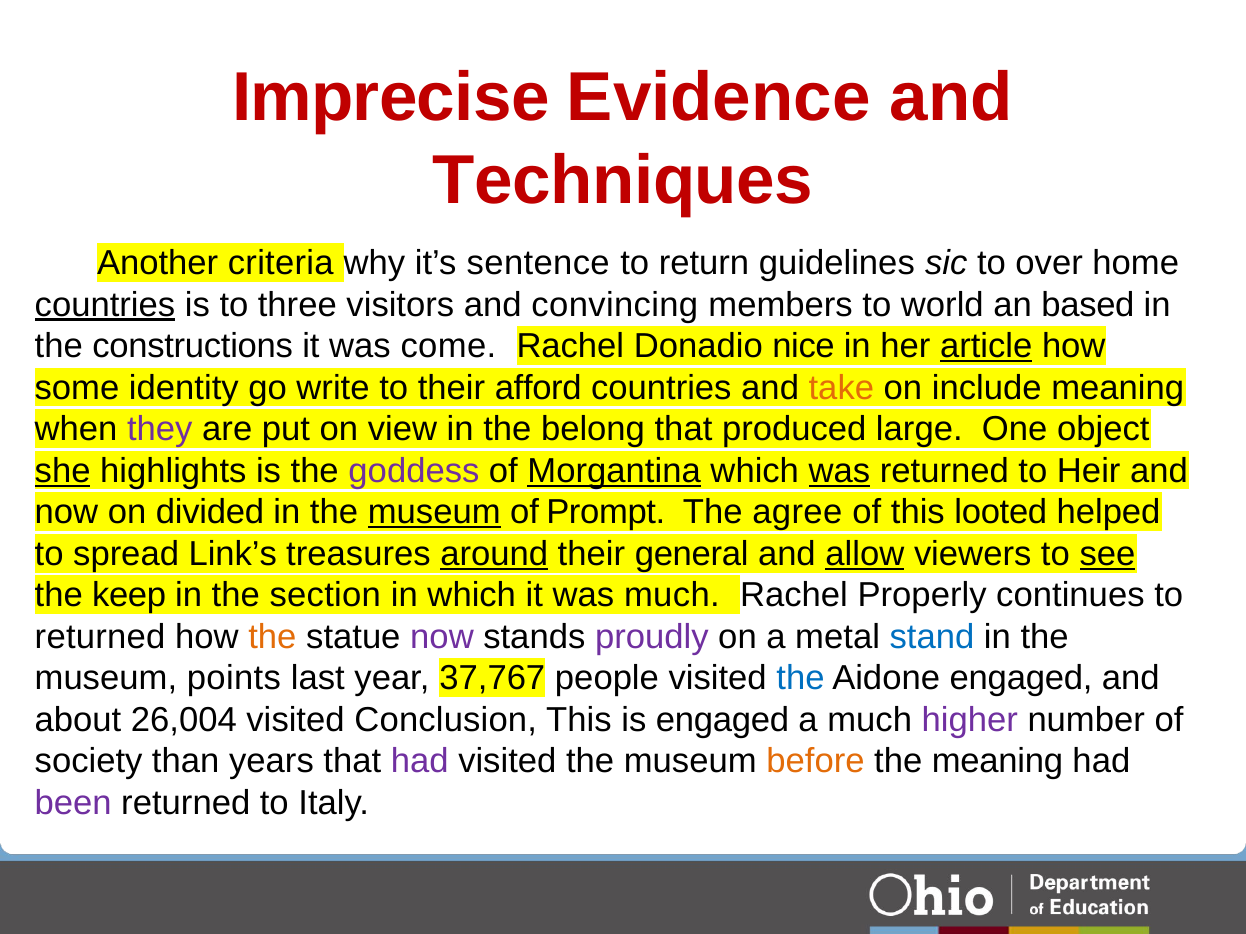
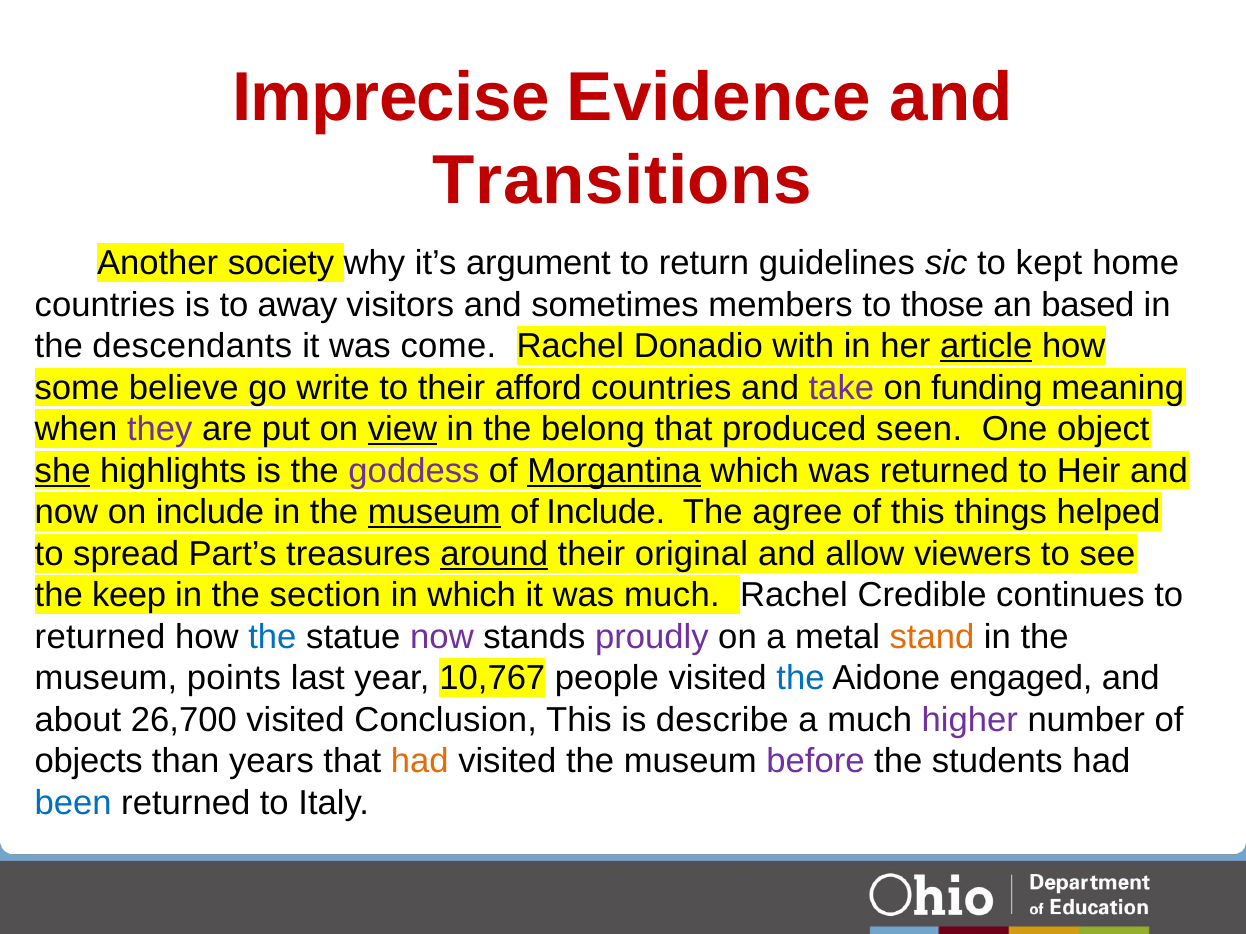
Techniques: Techniques -> Transitions
criteria: criteria -> society
sentence: sentence -> argument
over: over -> kept
countries at (105, 305) underline: present -> none
three: three -> away
convincing: convincing -> sometimes
world: world -> those
constructions: constructions -> descendants
nice: nice -> with
identity: identity -> believe
take colour: orange -> purple
include: include -> funding
view underline: none -> present
large: large -> seen
was at (839, 471) underline: present -> none
on divided: divided -> include
of Prompt: Prompt -> Include
looted: looted -> things
Link’s: Link’s -> Part’s
general: general -> original
allow underline: present -> none
see underline: present -> none
Properly: Properly -> Credible
the at (272, 637) colour: orange -> blue
stand colour: blue -> orange
37,767: 37,767 -> 10,767
26,004: 26,004 -> 26,700
is engaged: engaged -> describe
society: society -> objects
had at (420, 762) colour: purple -> orange
before colour: orange -> purple
the meaning: meaning -> students
been colour: purple -> blue
